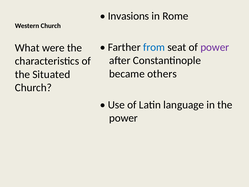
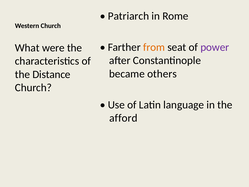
Invasions: Invasions -> Patriarch
from colour: blue -> orange
Situated: Situated -> Distance
power at (123, 118): power -> afford
